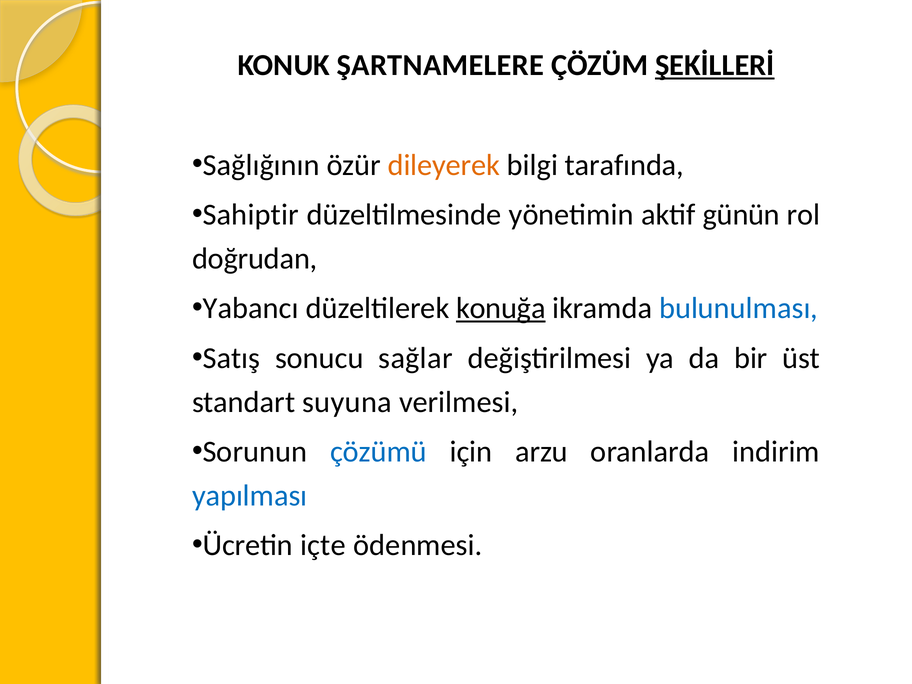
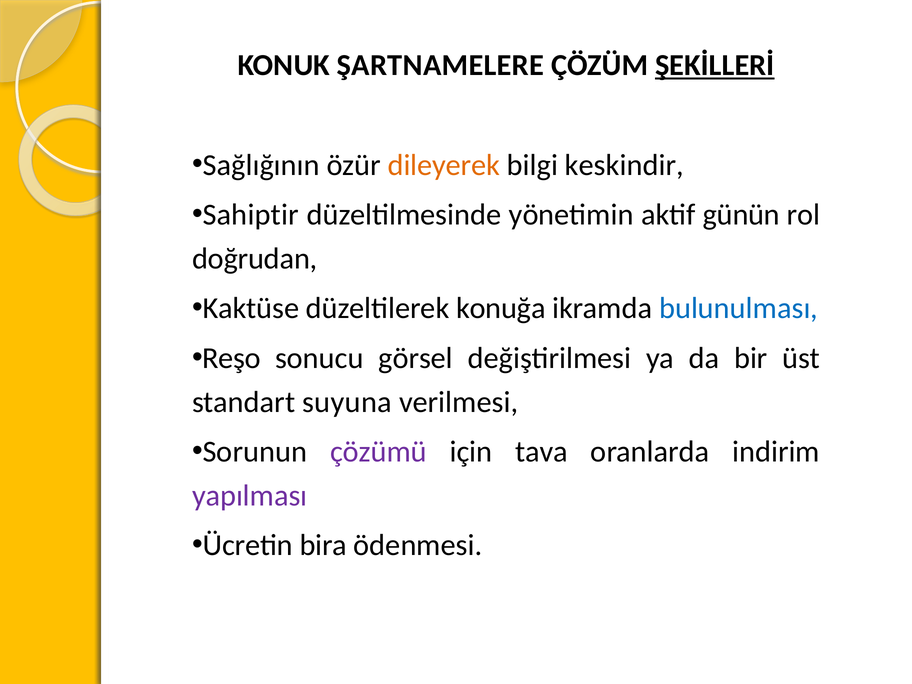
tarafında: tarafında -> keskindir
Yabancı: Yabancı -> Kaktüse
konuğa underline: present -> none
Satış: Satış -> Reşo
sağlar: sağlar -> görsel
çözümü colour: blue -> purple
arzu: arzu -> tava
yapılması colour: blue -> purple
içte: içte -> bira
